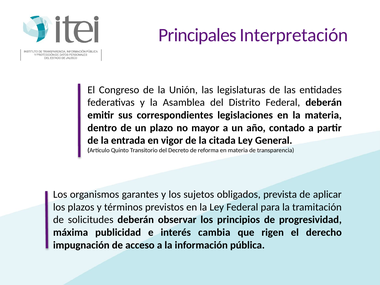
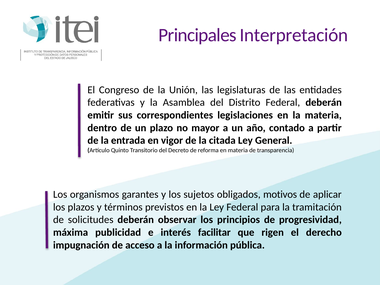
prevista: prevista -> motivos
cambia: cambia -> facilitar
